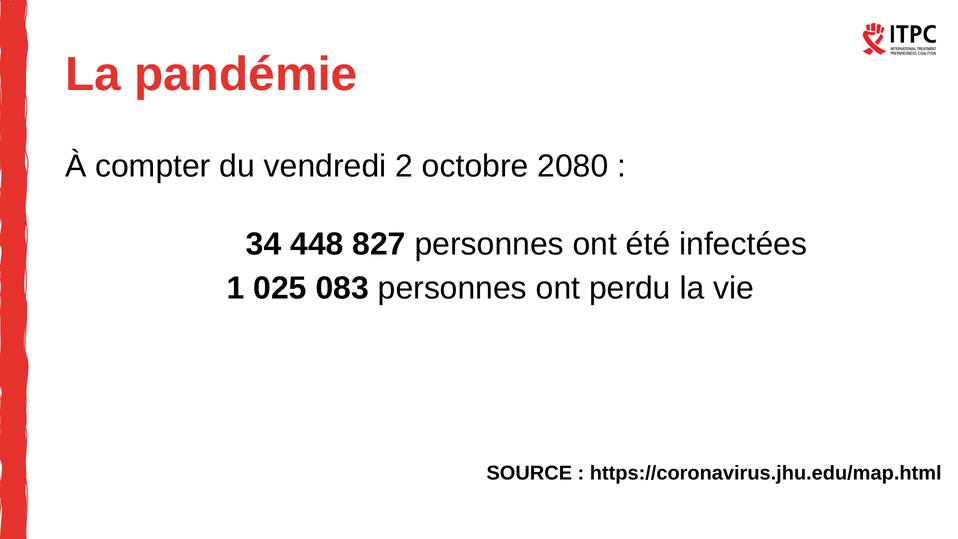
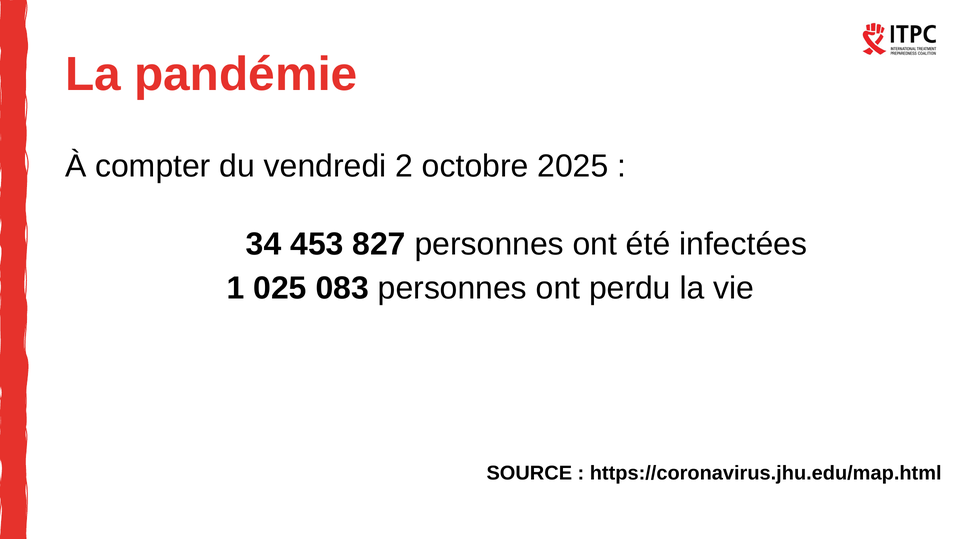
2080: 2080 -> 2025
448: 448 -> 453
